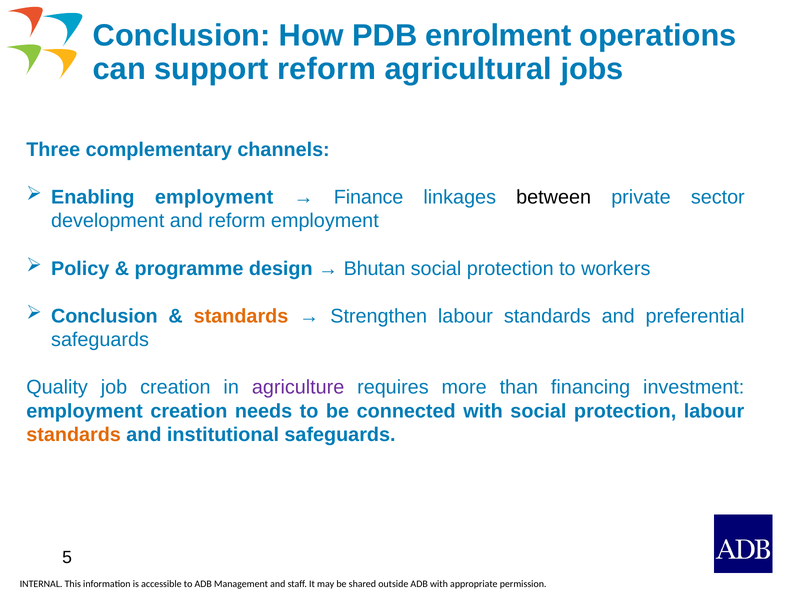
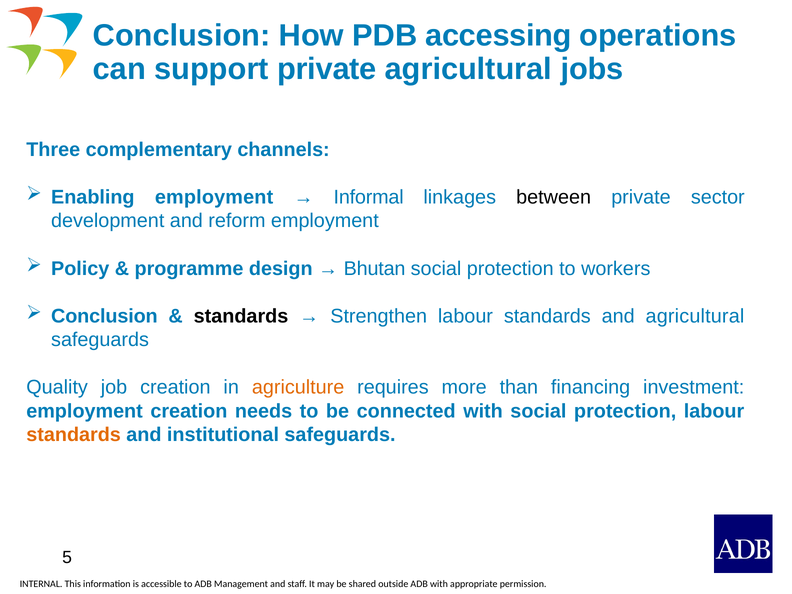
enrolment: enrolment -> accessing
support reform: reform -> private
Finance: Finance -> Informal
standards at (241, 316) colour: orange -> black
and preferential: preferential -> agricultural
agriculture colour: purple -> orange
